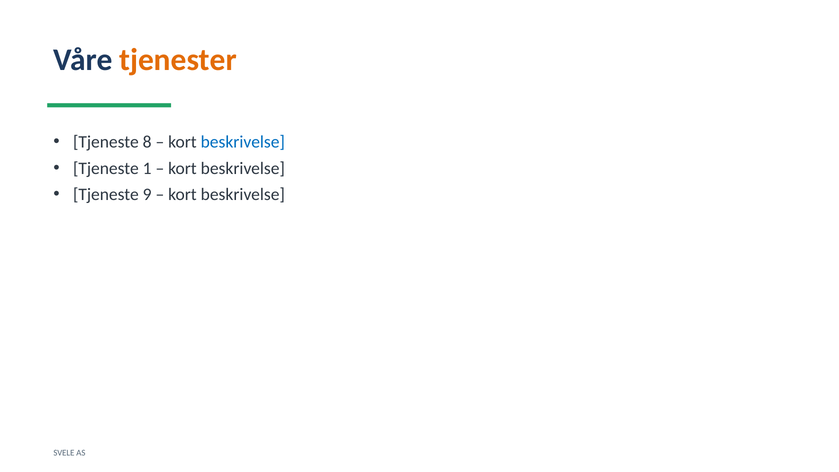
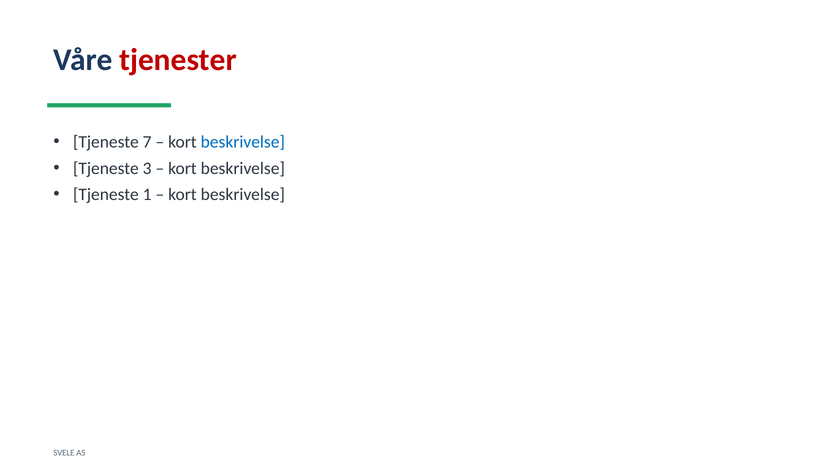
tjenester colour: orange -> red
8: 8 -> 7
1: 1 -> 3
9: 9 -> 1
